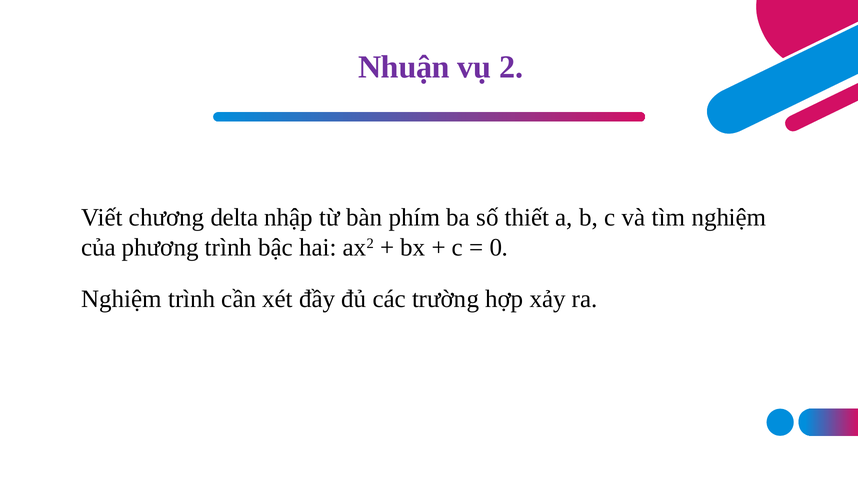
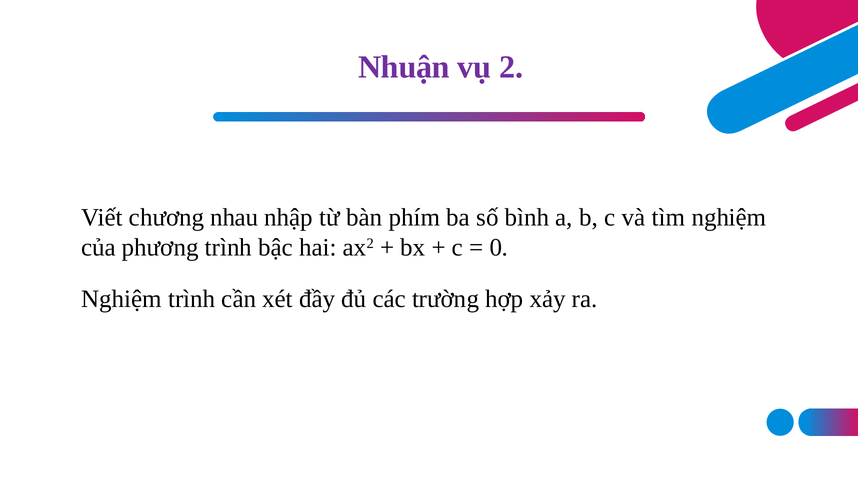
delta: delta -> nhau
thiết: thiết -> bình
